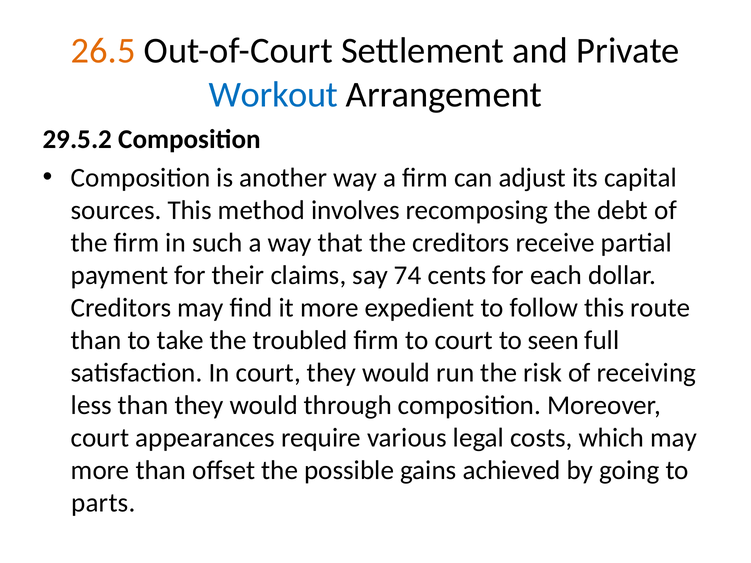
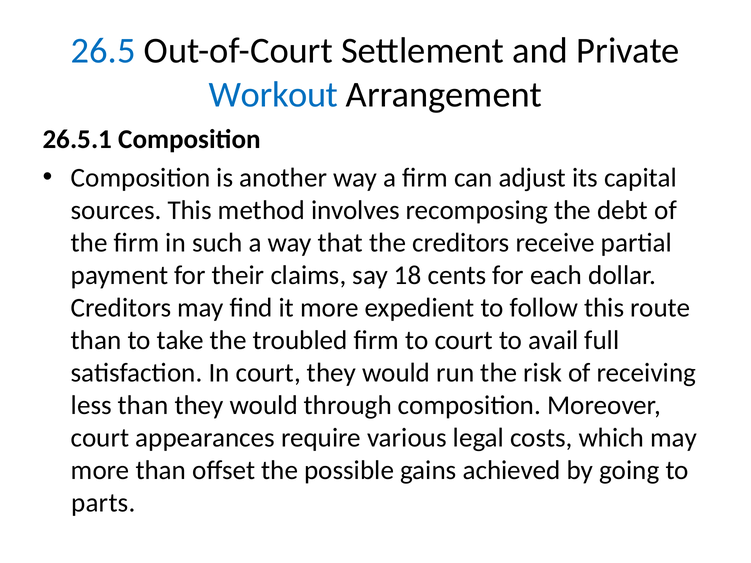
26.5 colour: orange -> blue
29.5.2: 29.5.2 -> 26.5.1
74: 74 -> 18
seen: seen -> avail
